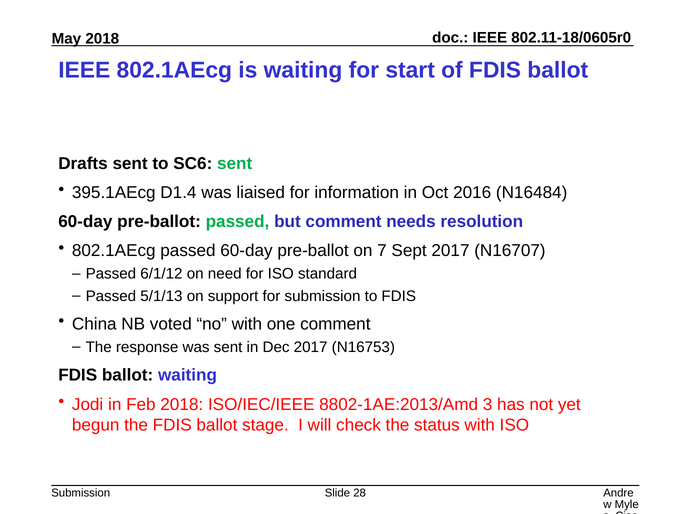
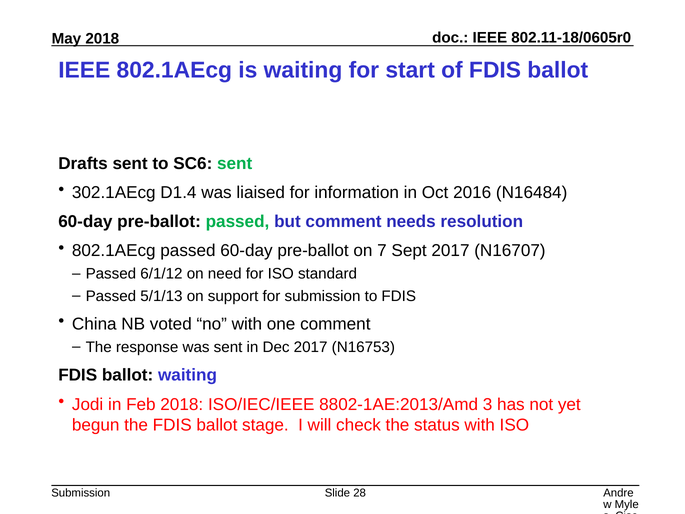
395.1AEcg: 395.1AEcg -> 302.1AEcg
